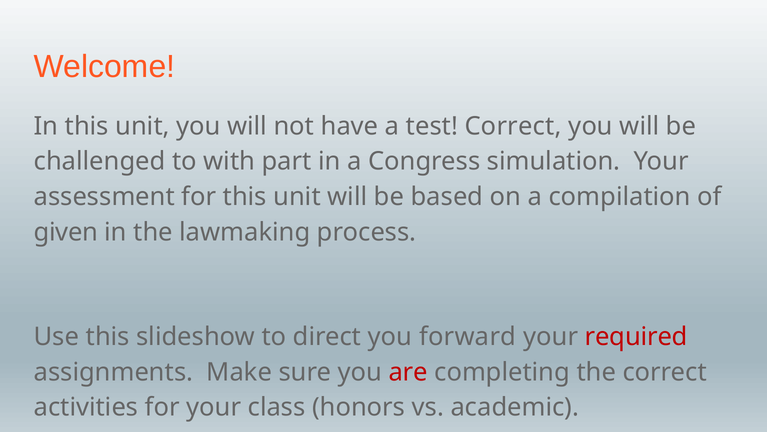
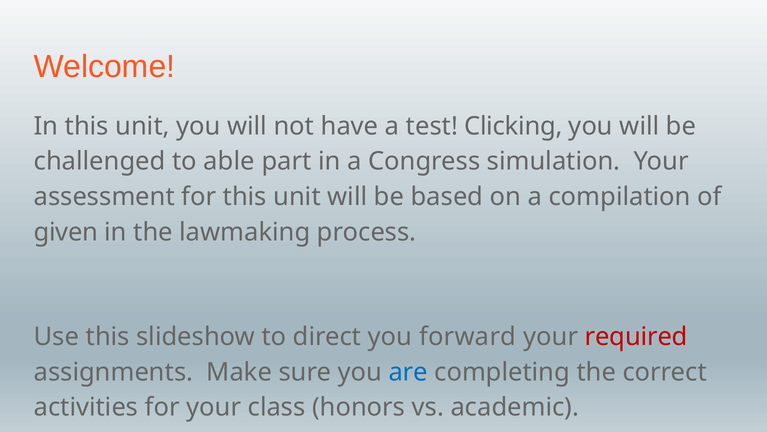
test Correct: Correct -> Clicking
with: with -> able
are colour: red -> blue
